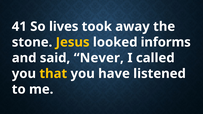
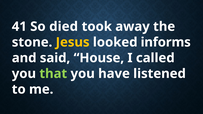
lives: lives -> died
Never: Never -> House
that colour: yellow -> light green
